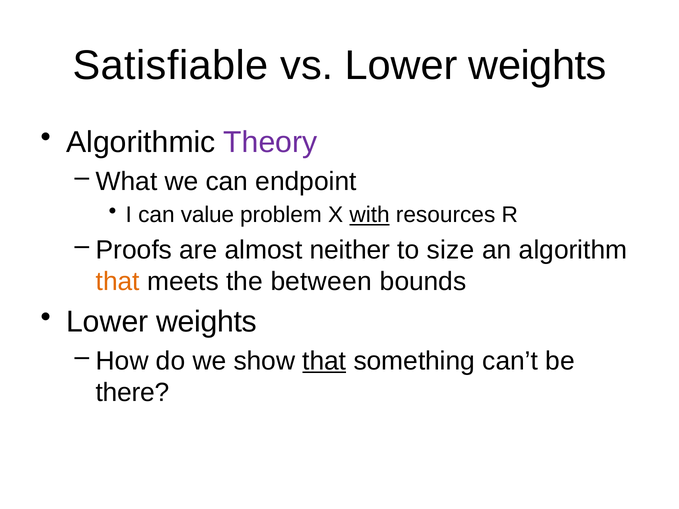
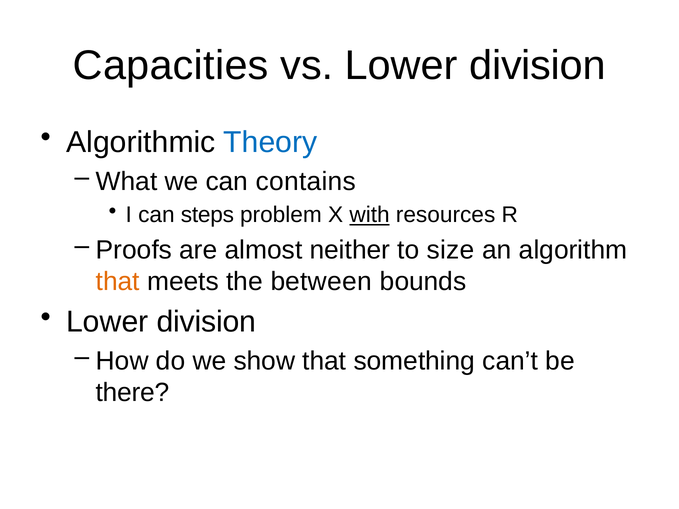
Satisfiable: Satisfiable -> Capacities
vs Lower weights: weights -> division
Theory colour: purple -> blue
endpoint: endpoint -> contains
value: value -> steps
weights at (206, 322): weights -> division
that at (324, 361) underline: present -> none
